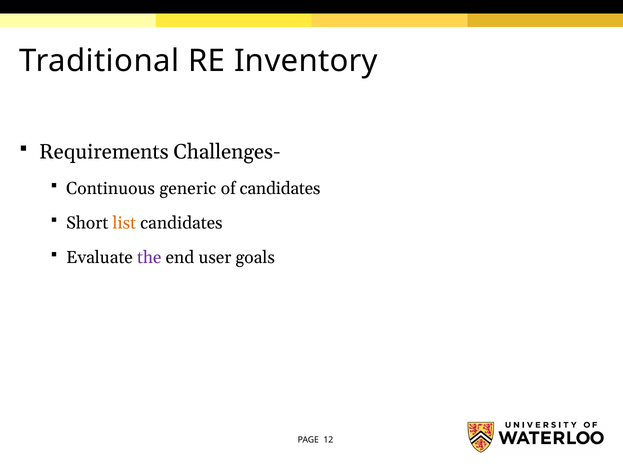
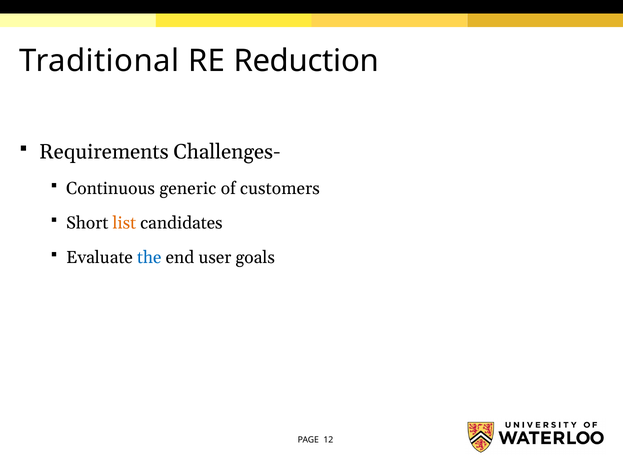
Inventory: Inventory -> Reduction
of candidates: candidates -> customers
the colour: purple -> blue
